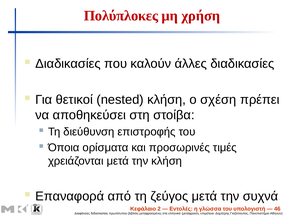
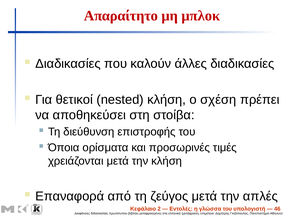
Πολύπλοκες: Πολύπλοκες -> Απαραίτητο
χρήση: χρήση -> μπλοκ
συχνά: συχνά -> απλές
